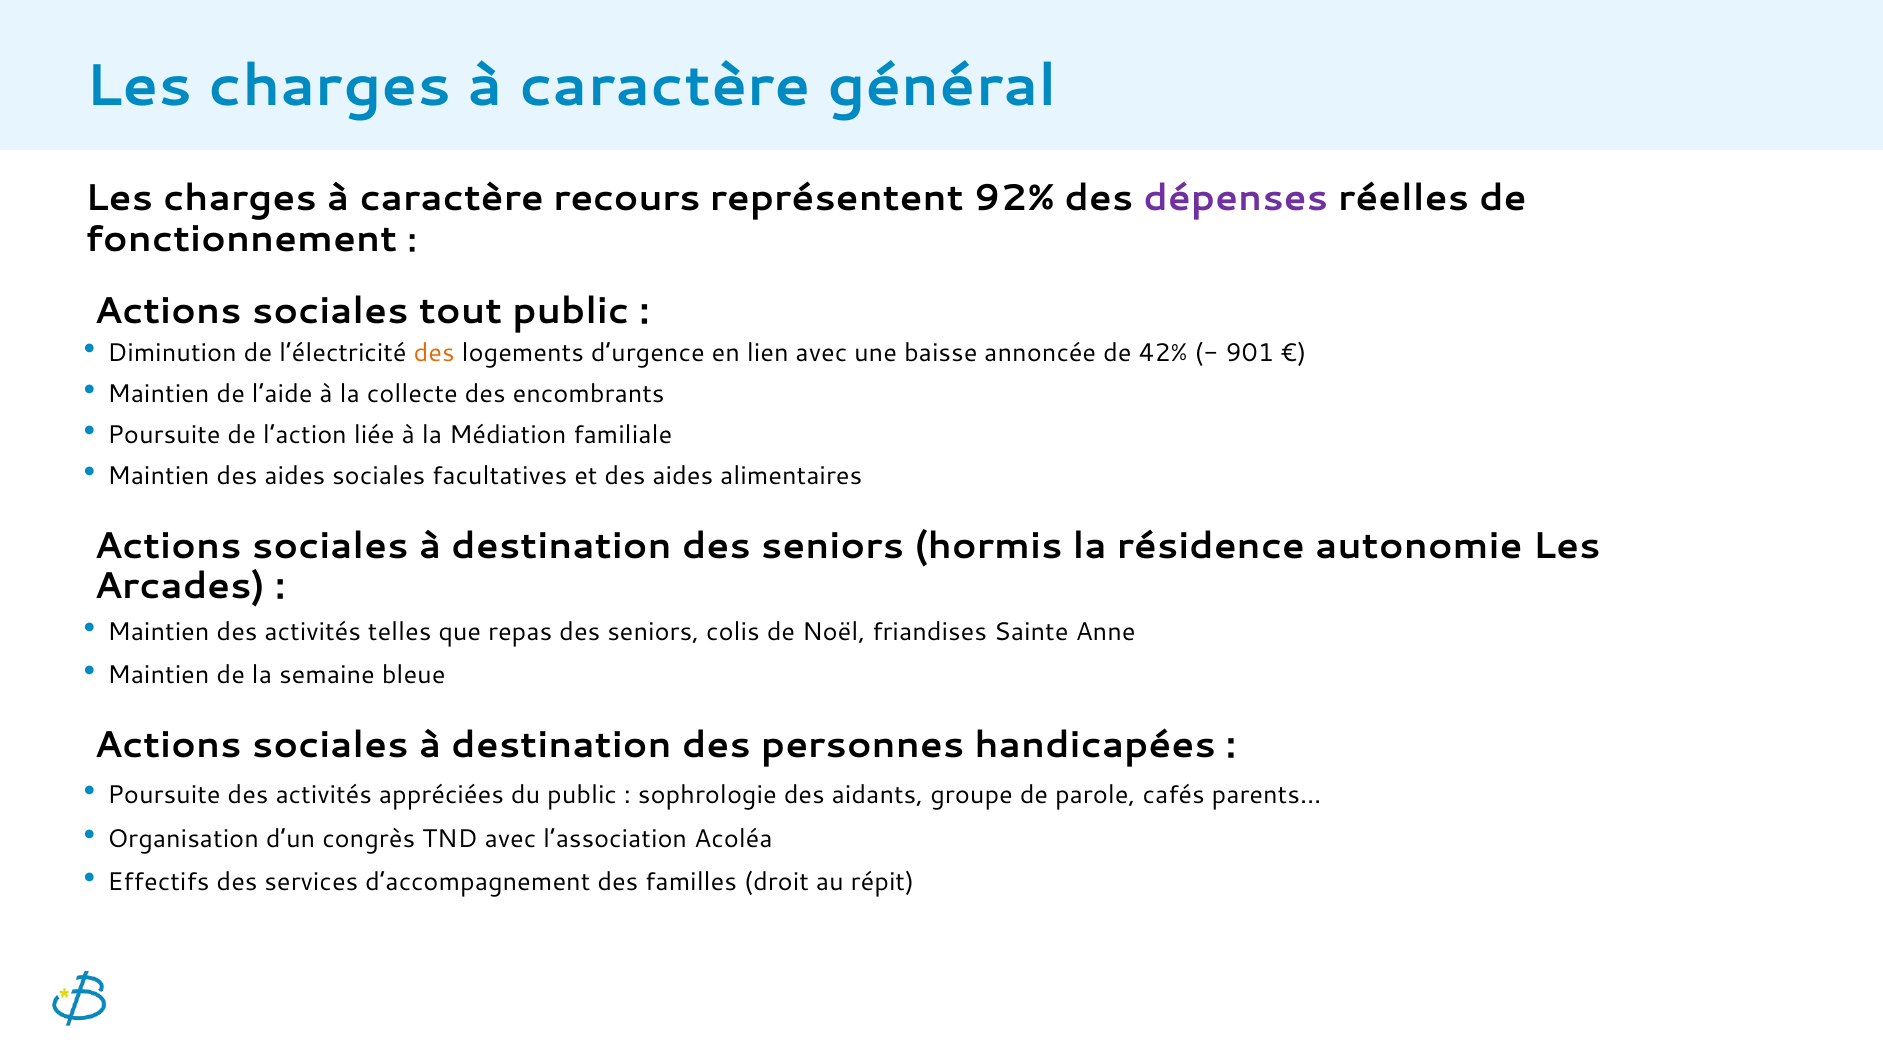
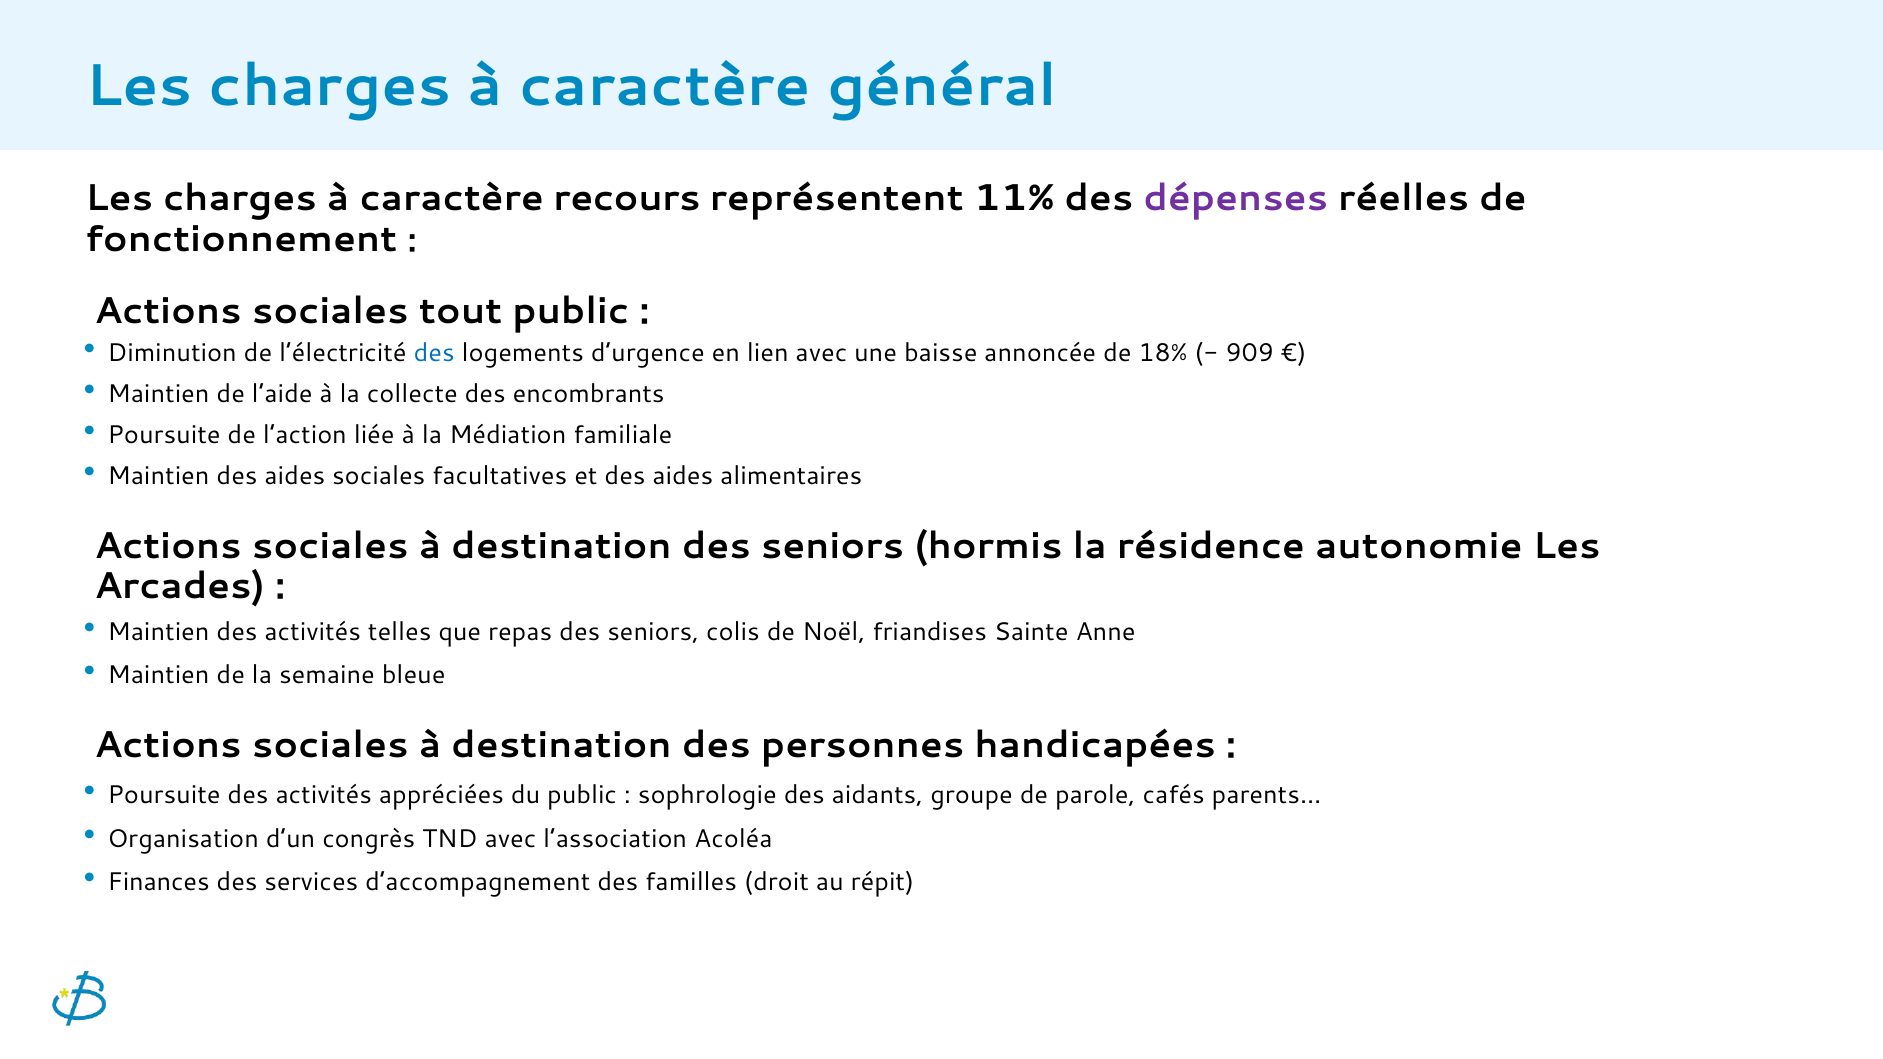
92%: 92% -> 11%
des at (434, 354) colour: orange -> blue
42%: 42% -> 18%
901: 901 -> 909
Effectifs: Effectifs -> Finances
